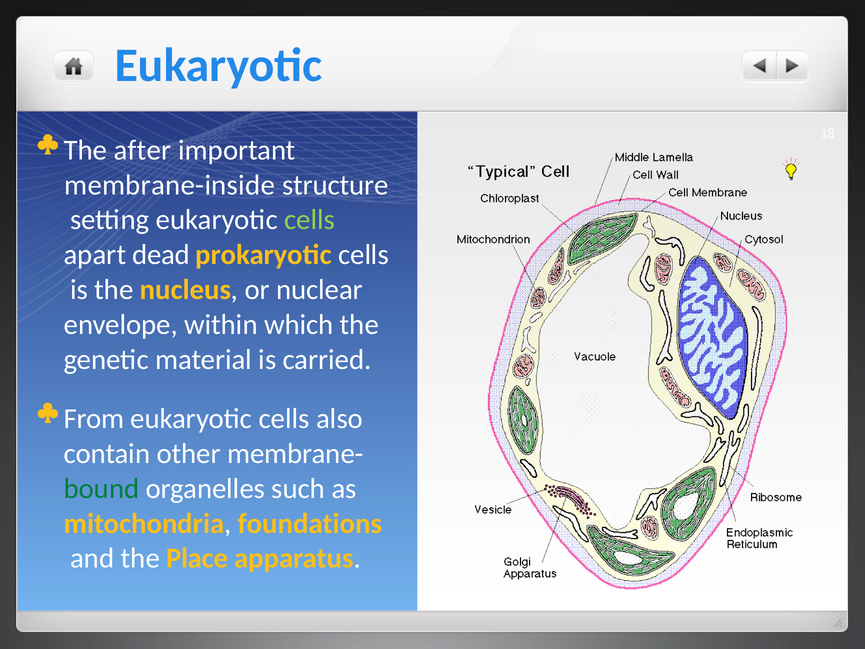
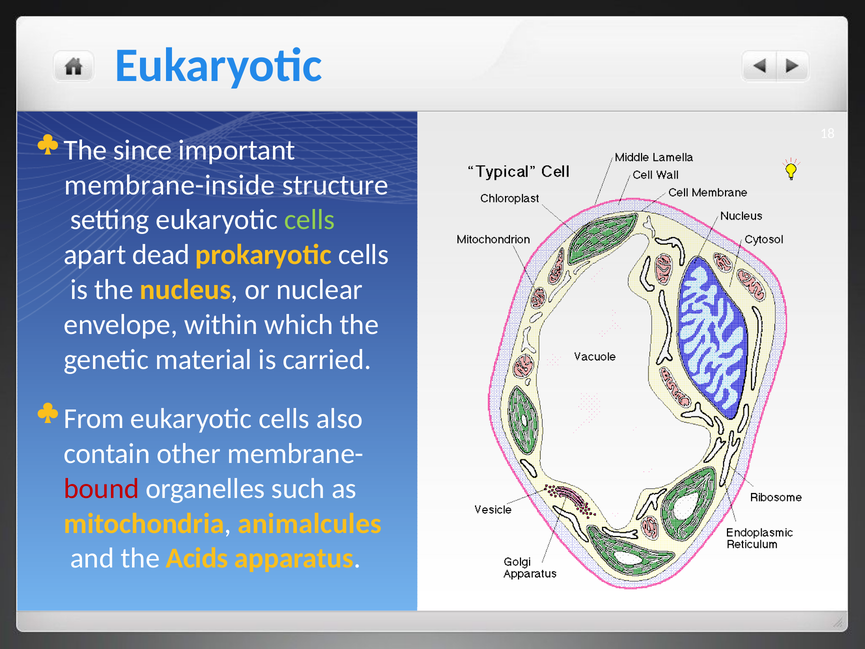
after: after -> since
bound colour: green -> red
foundations: foundations -> animalcules
Place: Place -> Acids
